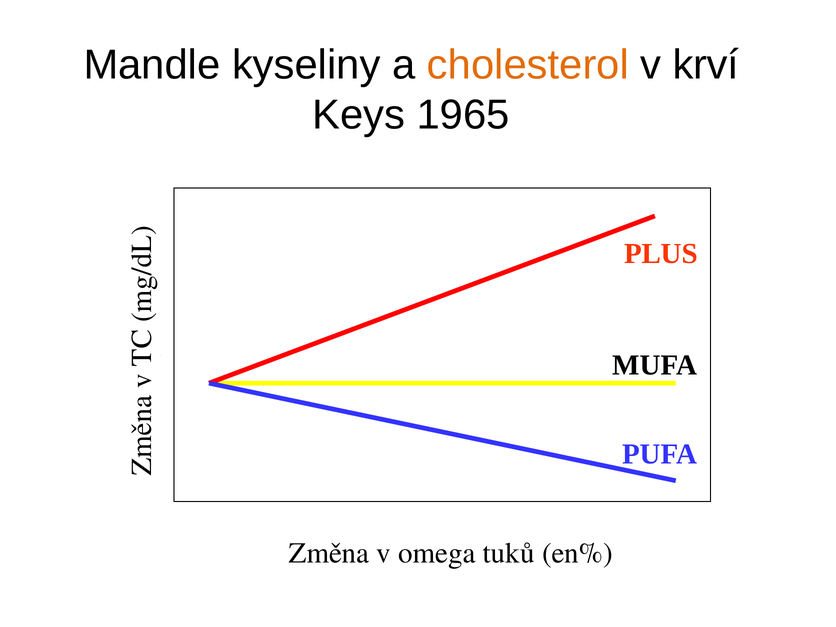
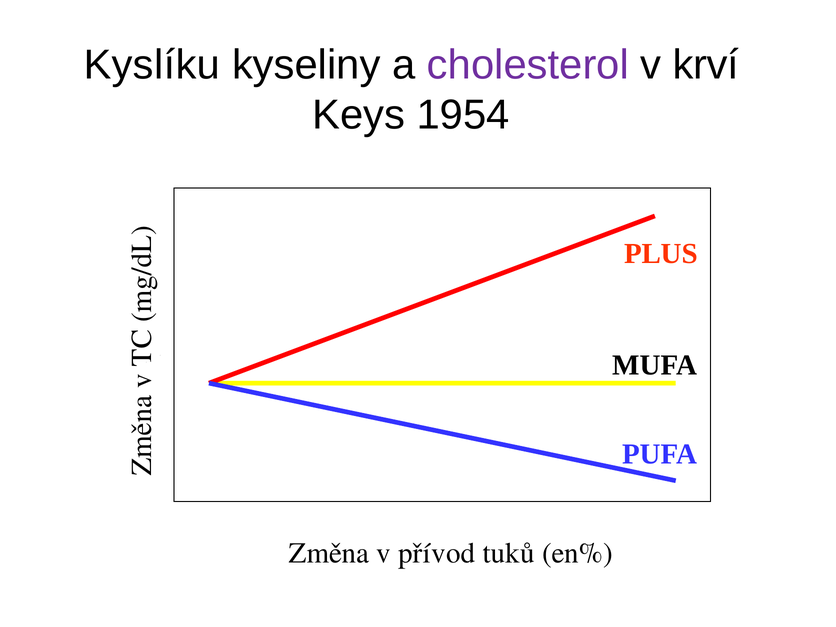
Mandle: Mandle -> Kyslíku
cholesterol colour: orange -> purple
1965: 1965 -> 1954
omega: omega -> přívod
